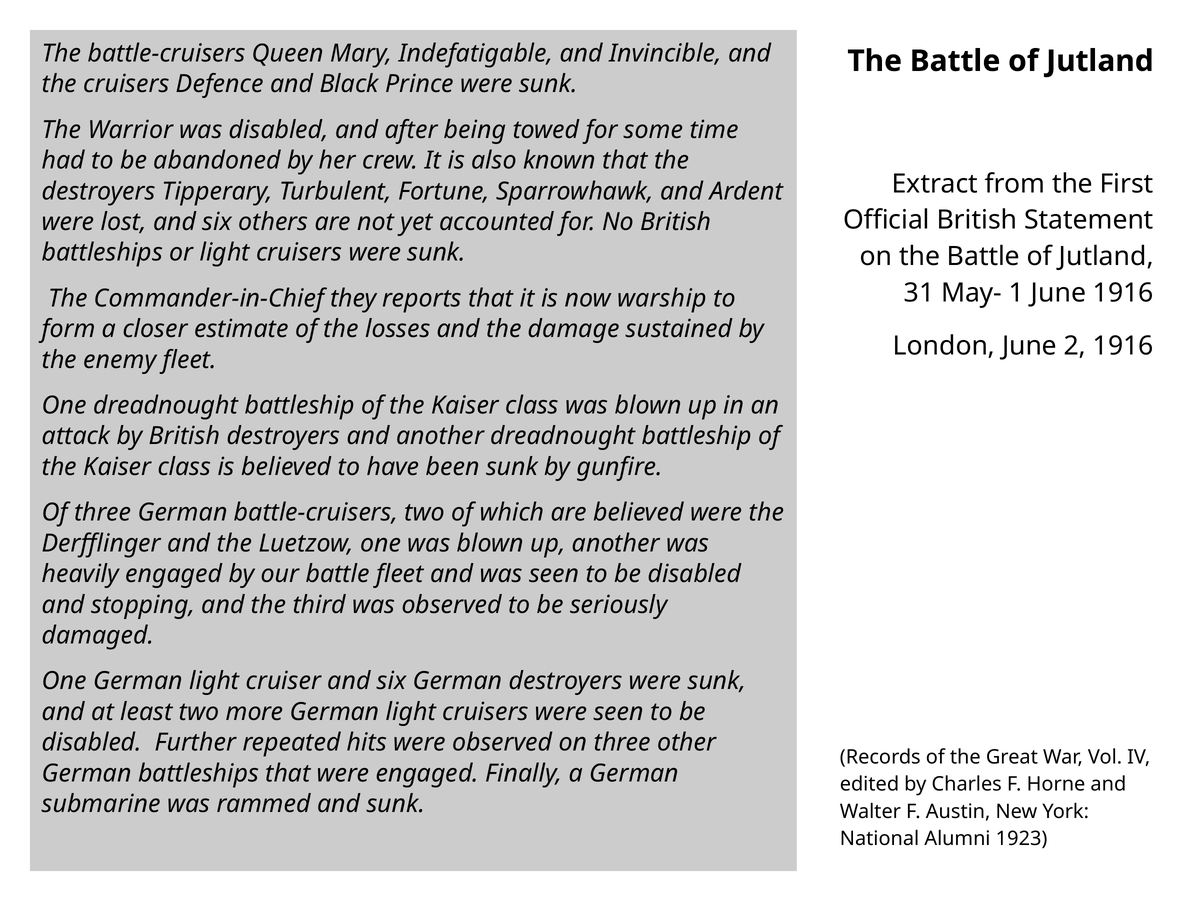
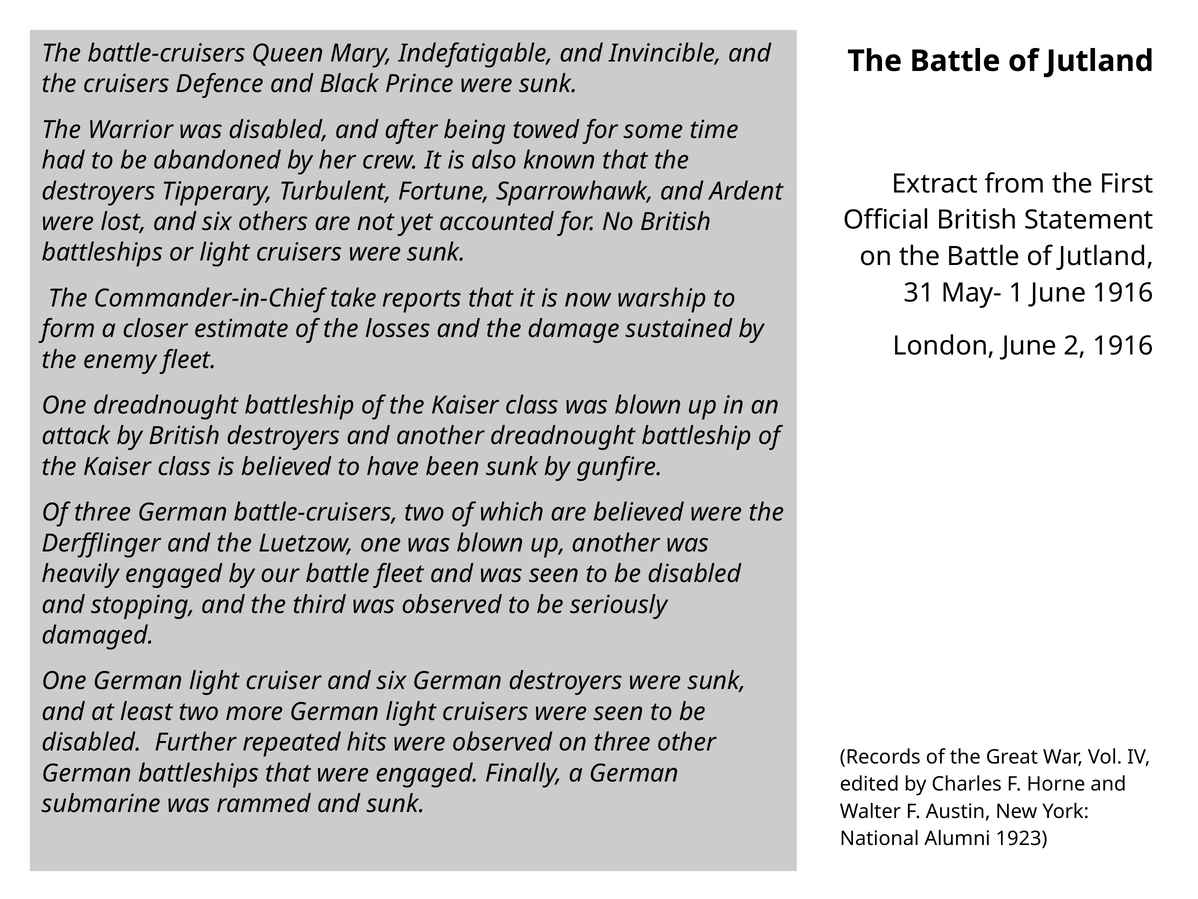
they: they -> take
